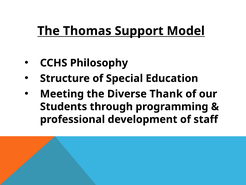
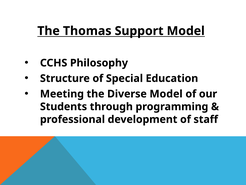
Diverse Thank: Thank -> Model
